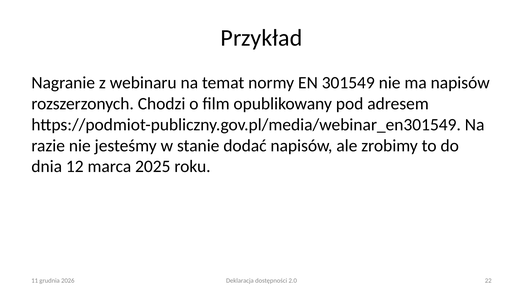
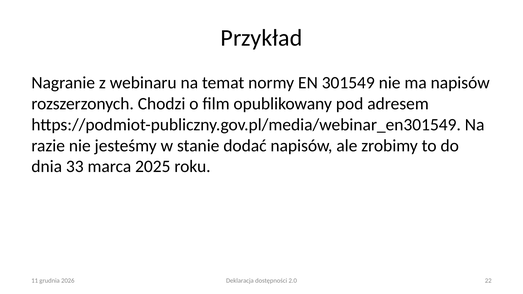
12: 12 -> 33
